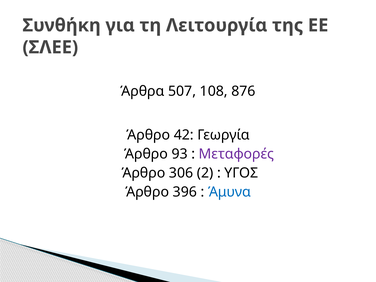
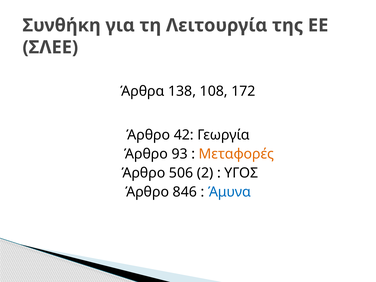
507: 507 -> 138
876: 876 -> 172
Μεταφορές colour: purple -> orange
306: 306 -> 506
396: 396 -> 846
